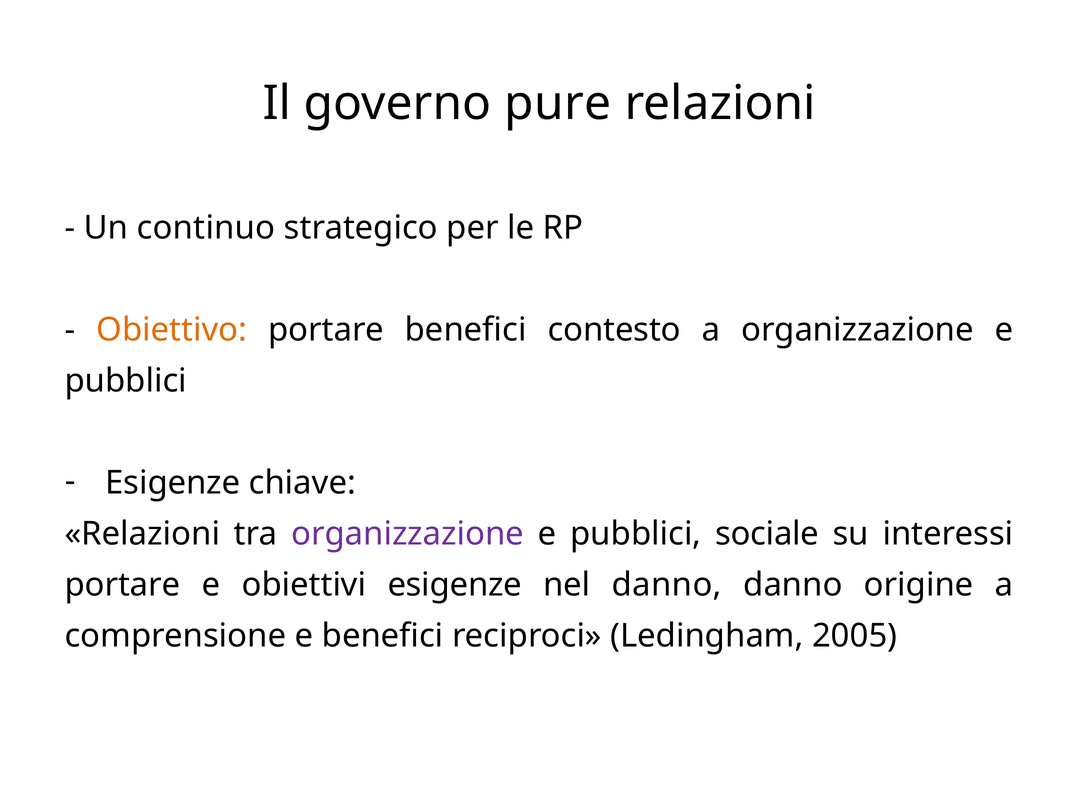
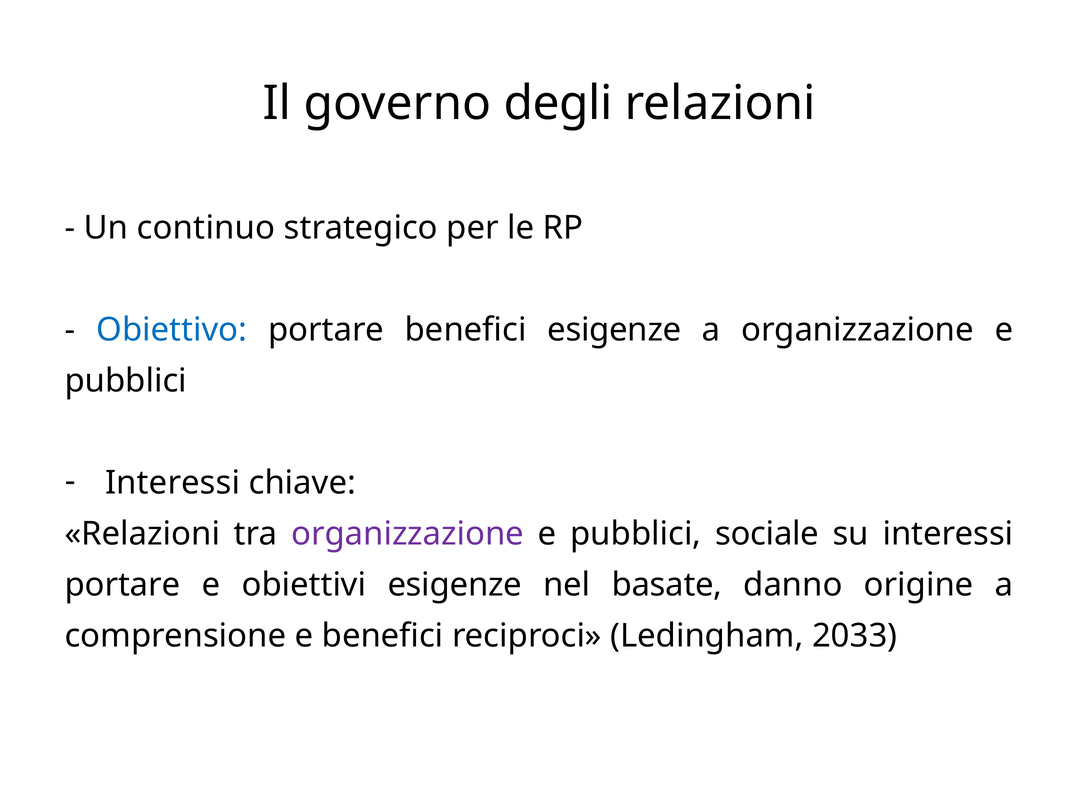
pure: pure -> degli
Obiettivo colour: orange -> blue
benefici contesto: contesto -> esigenze
Esigenze at (173, 482): Esigenze -> Interessi
nel danno: danno -> basate
2005: 2005 -> 2033
